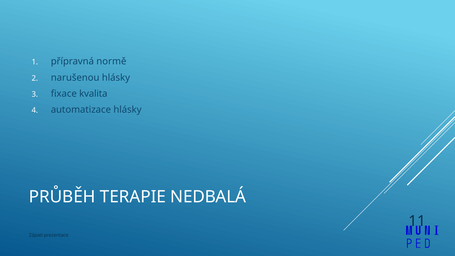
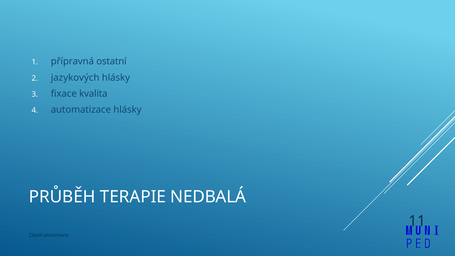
normě: normě -> ostatní
narušenou: narušenou -> jazykových
